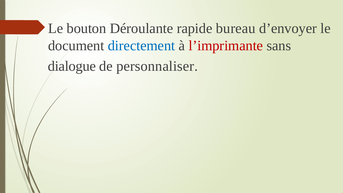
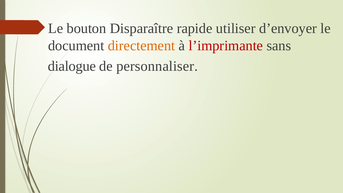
Déroulante: Déroulante -> Disparaître
bureau: bureau -> utiliser
directement colour: blue -> orange
